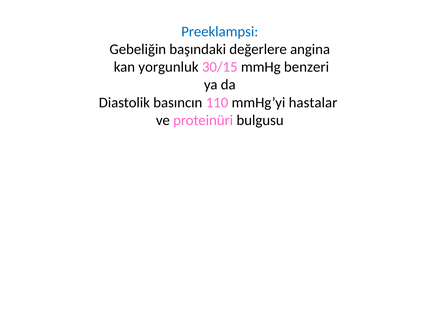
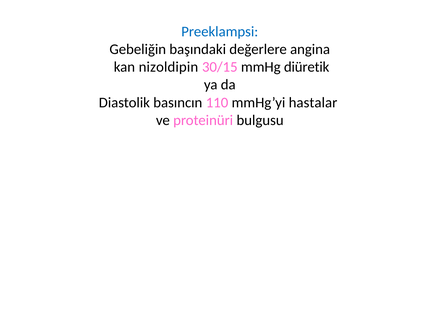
yorgunluk: yorgunluk -> nizoldipin
benzeri: benzeri -> diüretik
